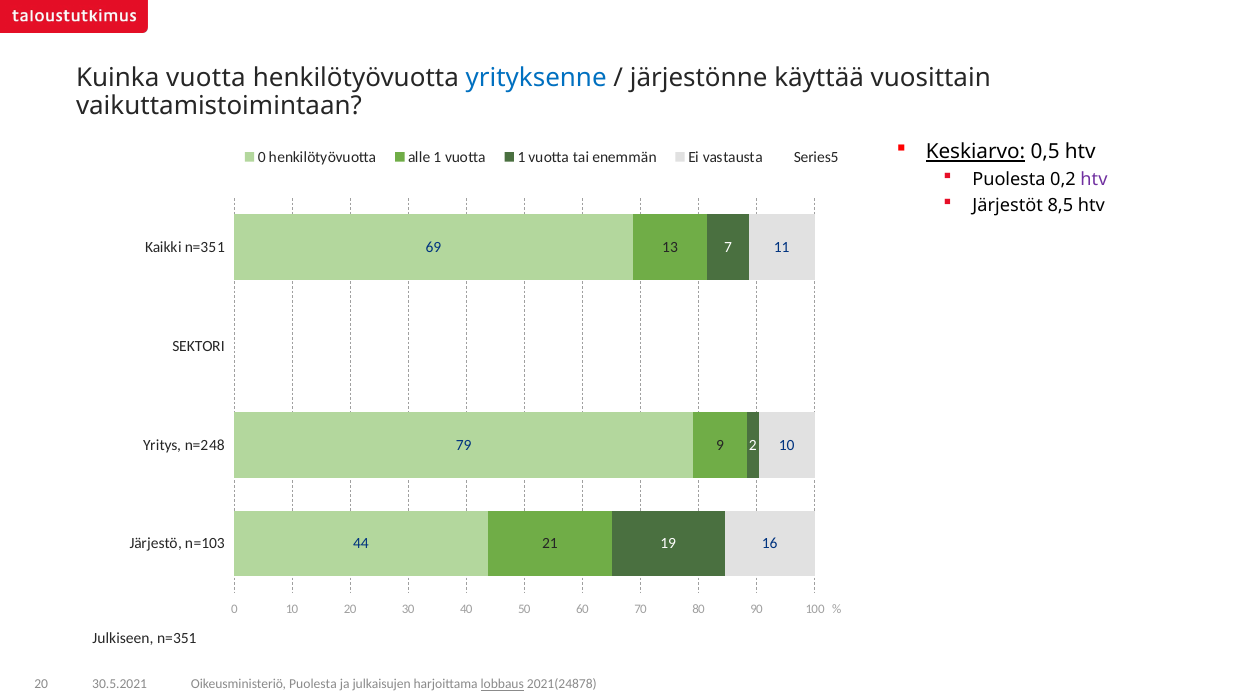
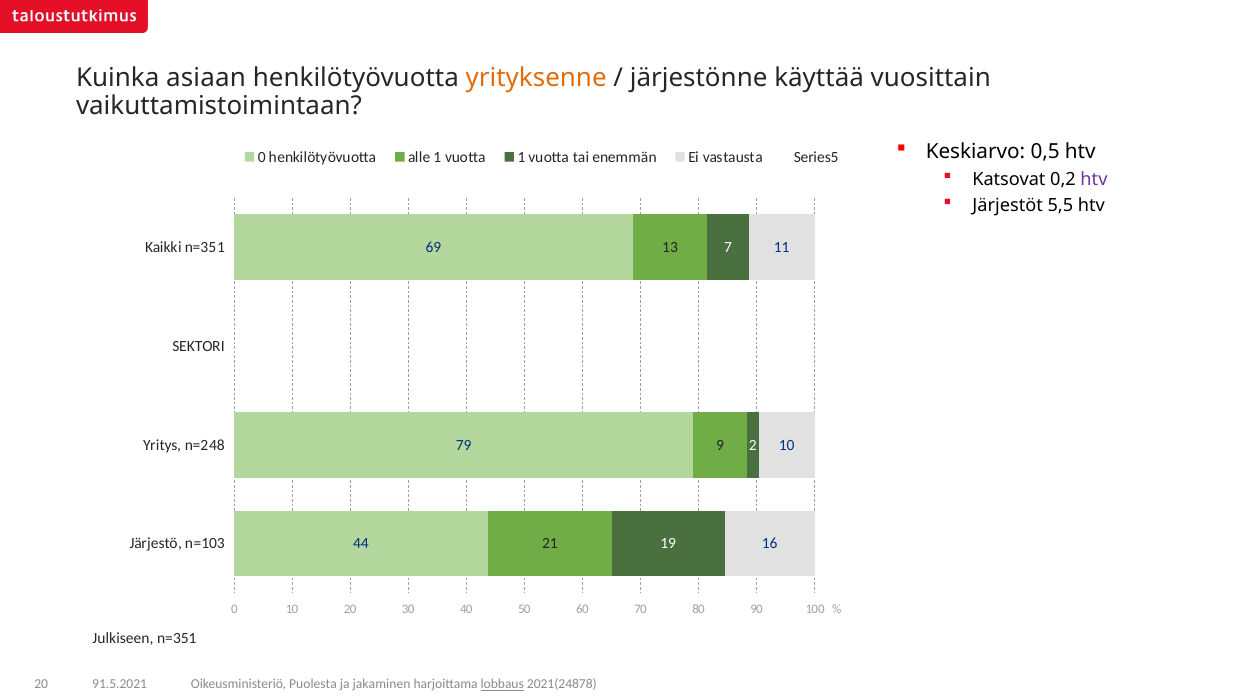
Kuinka vuotta: vuotta -> asiaan
yrityksenne colour: blue -> orange
Keskiarvo underline: present -> none
Puolesta at (1009, 180): Puolesta -> Katsovat
8,5: 8,5 -> 5,5
30.5.2021: 30.5.2021 -> 91.5.2021
julkaisujen: julkaisujen -> jakaminen
